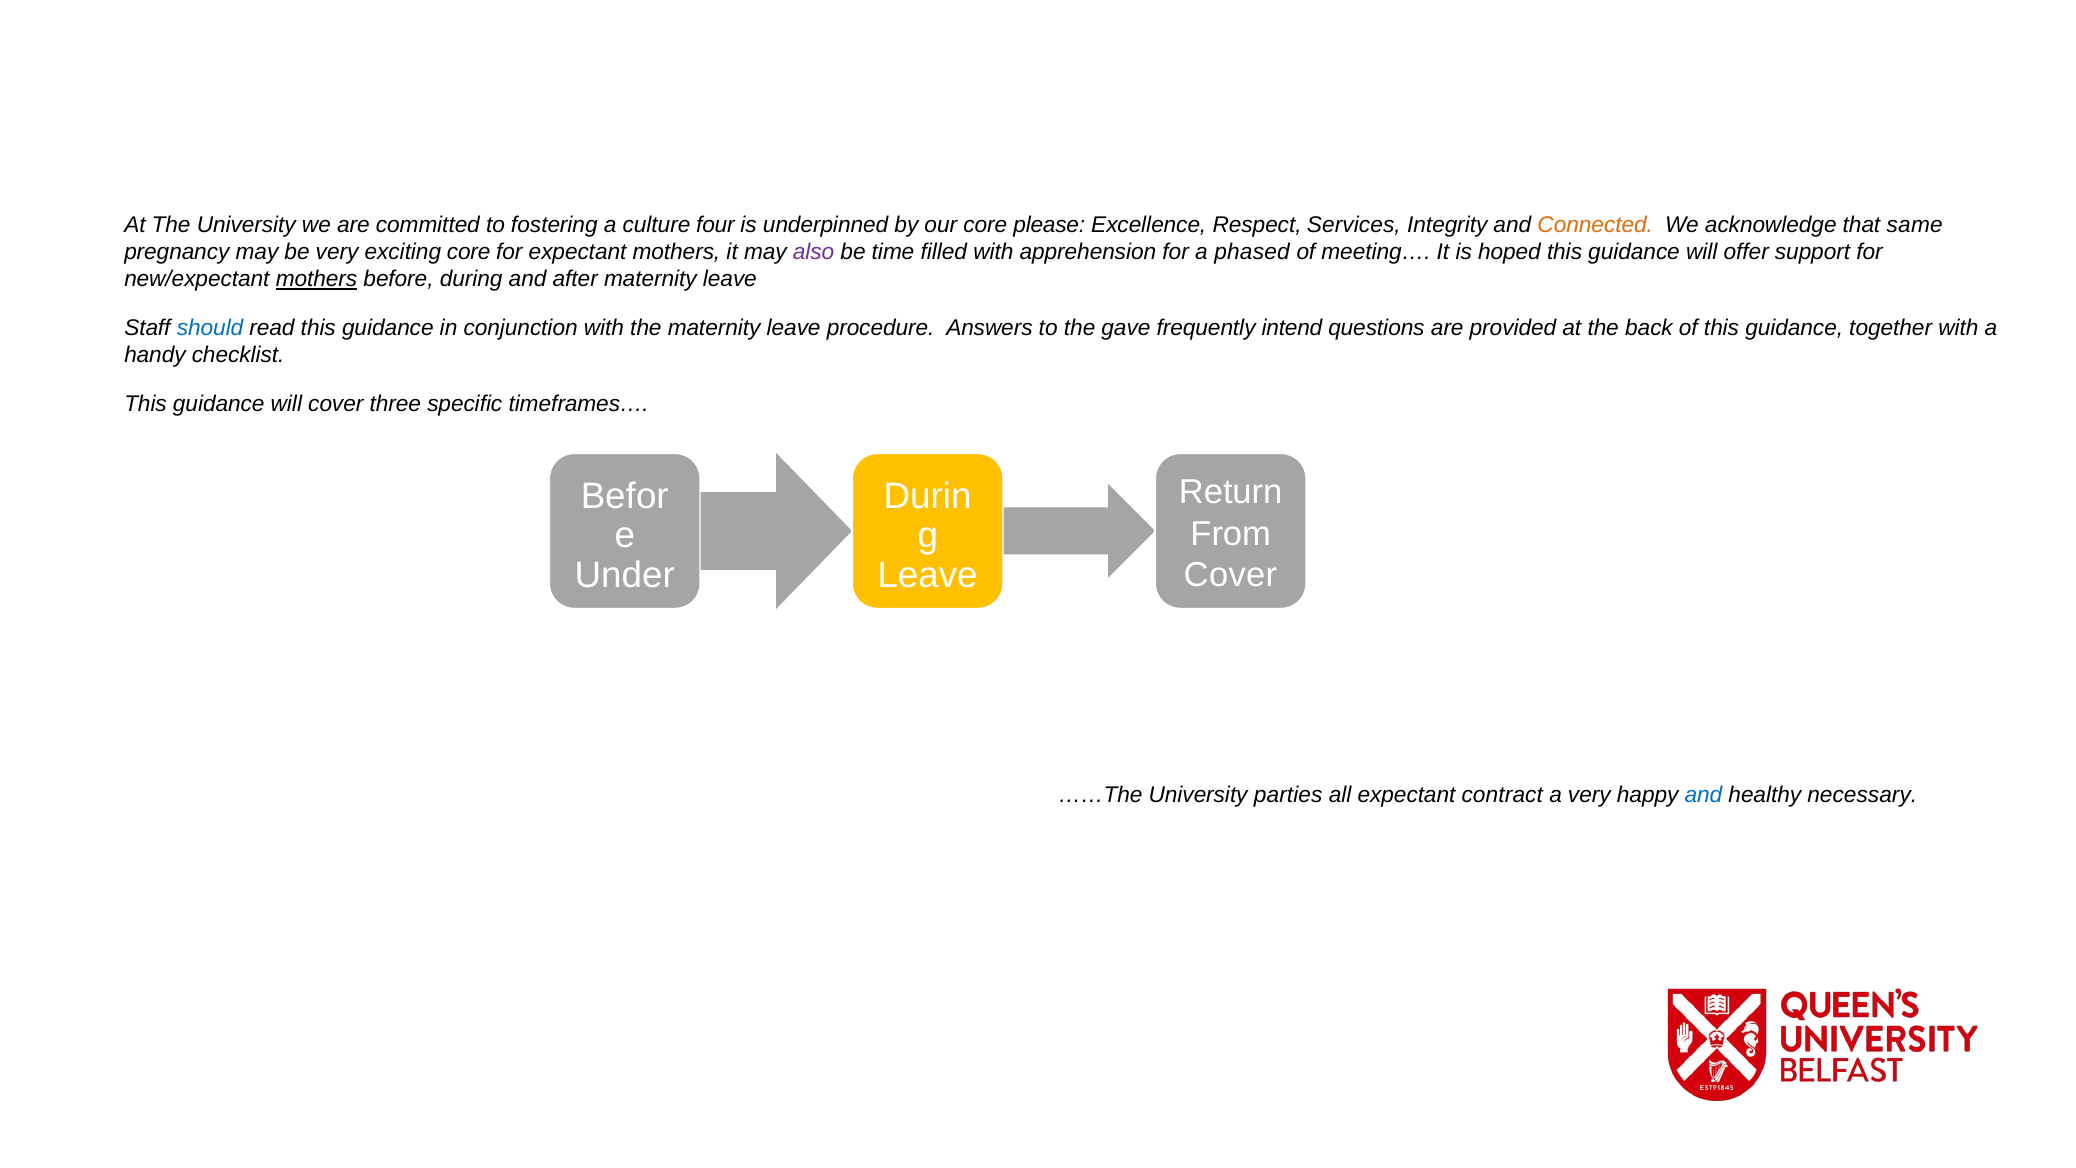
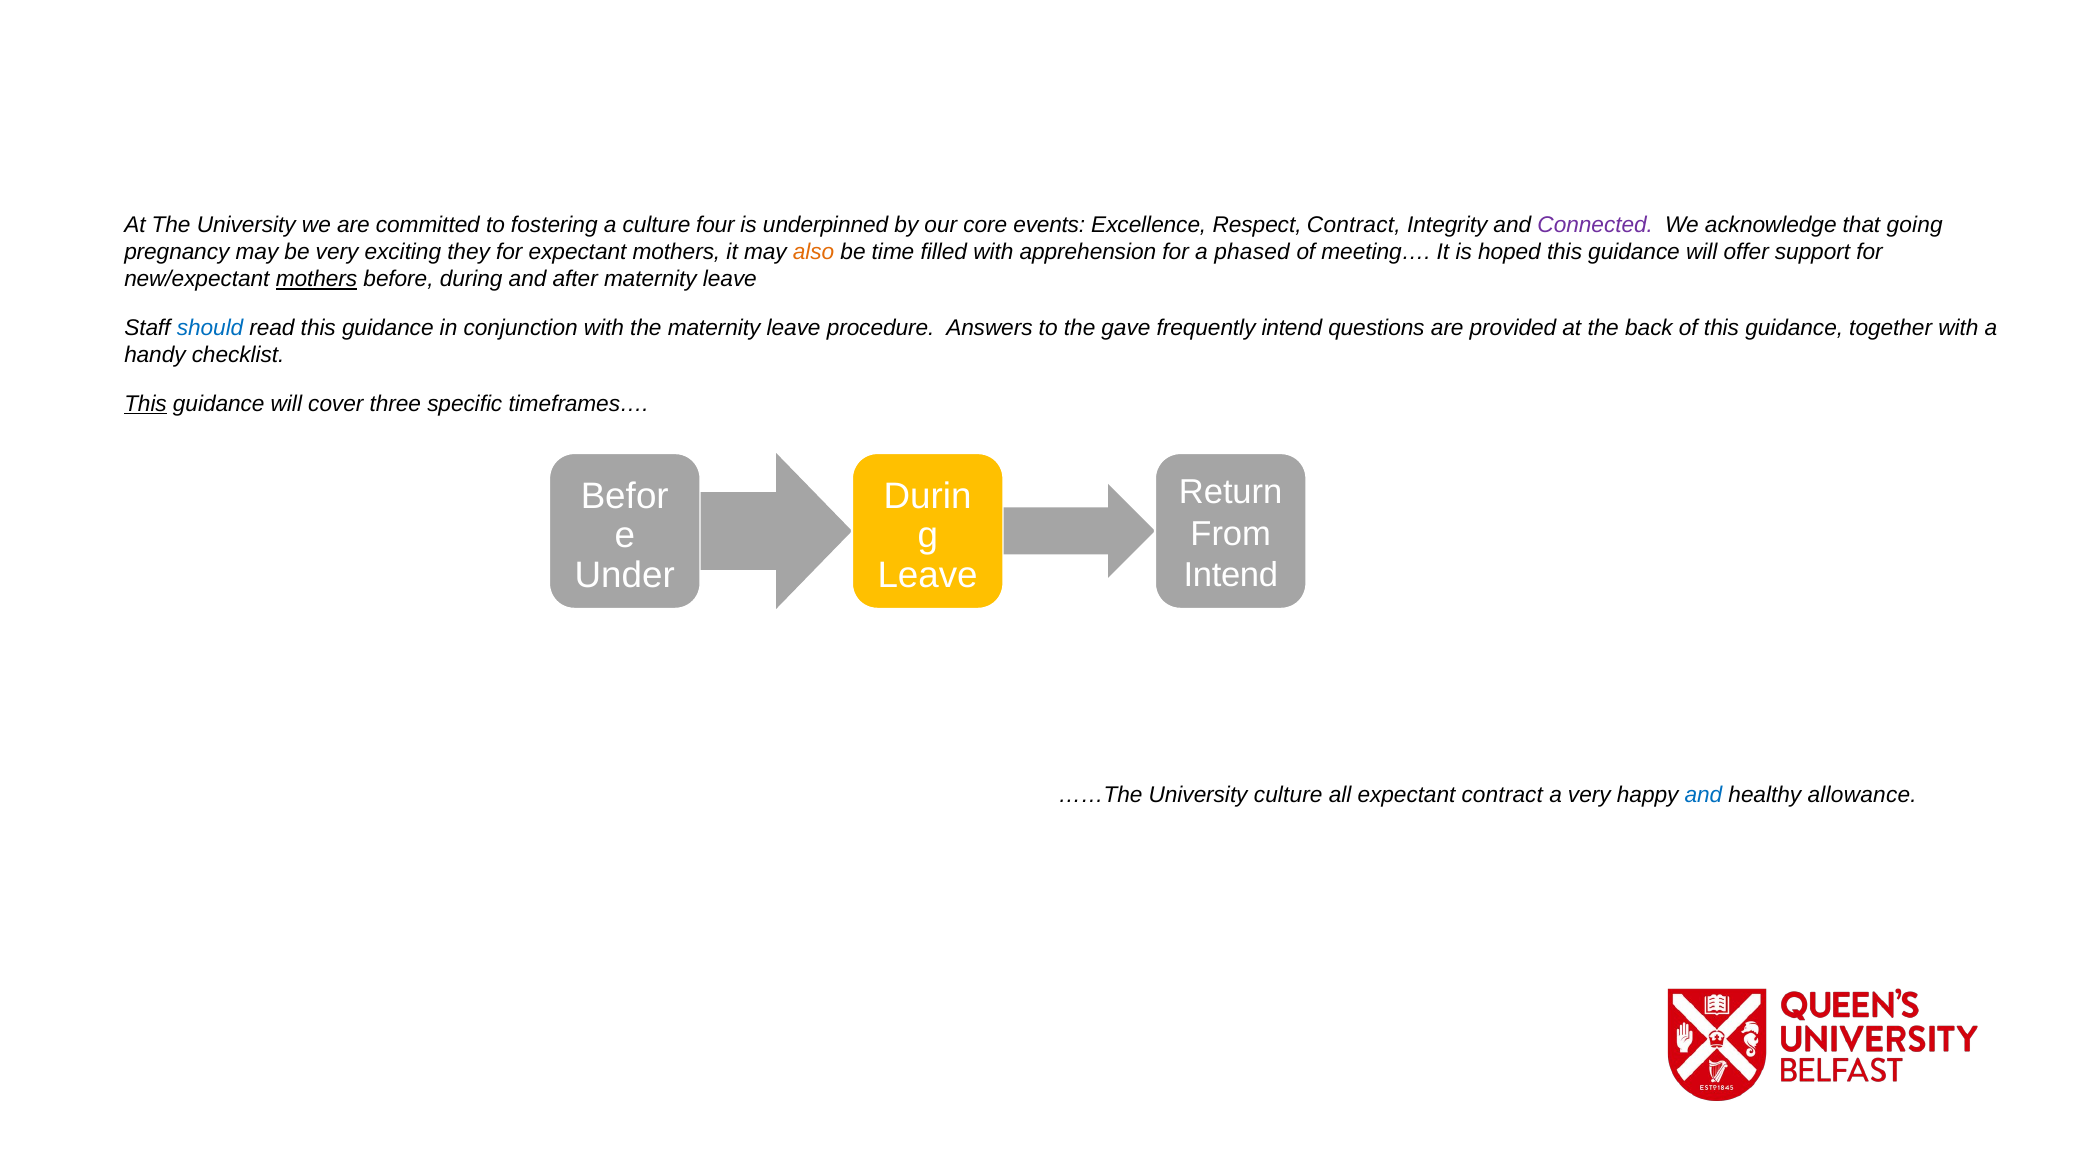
please: please -> events
Respect Services: Services -> Contract
Connected colour: orange -> purple
same: same -> going
exciting core: core -> they
also colour: purple -> orange
This at (146, 404) underline: none -> present
Cover at (1230, 575): Cover -> Intend
University parties: parties -> culture
necessary: necessary -> allowance
